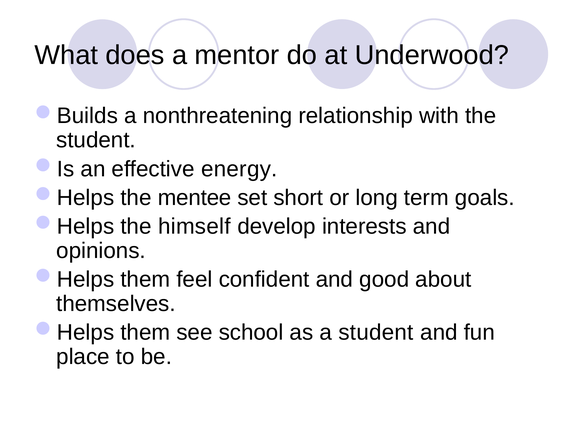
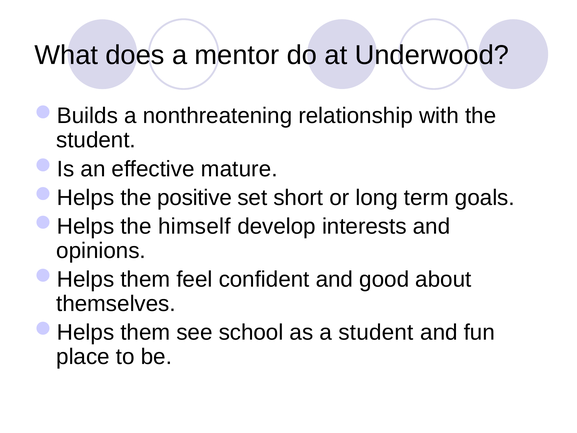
energy: energy -> mature
mentee: mentee -> positive
